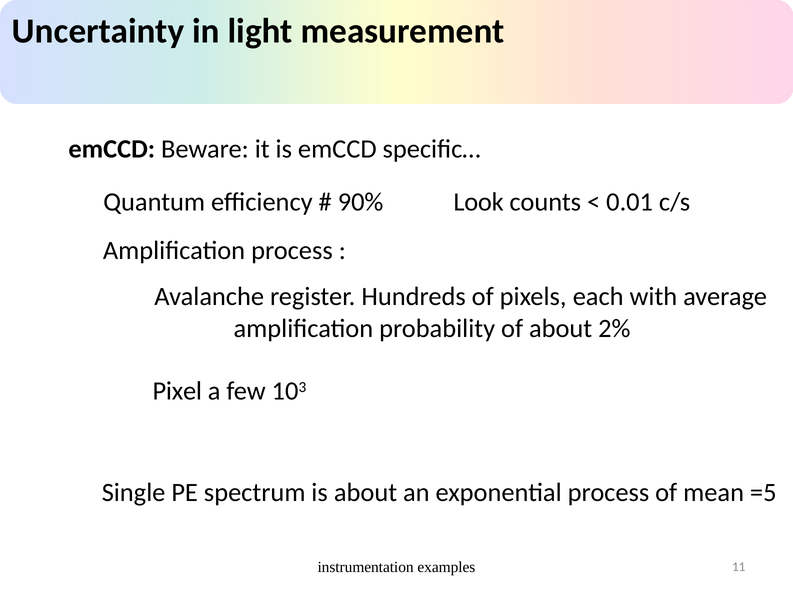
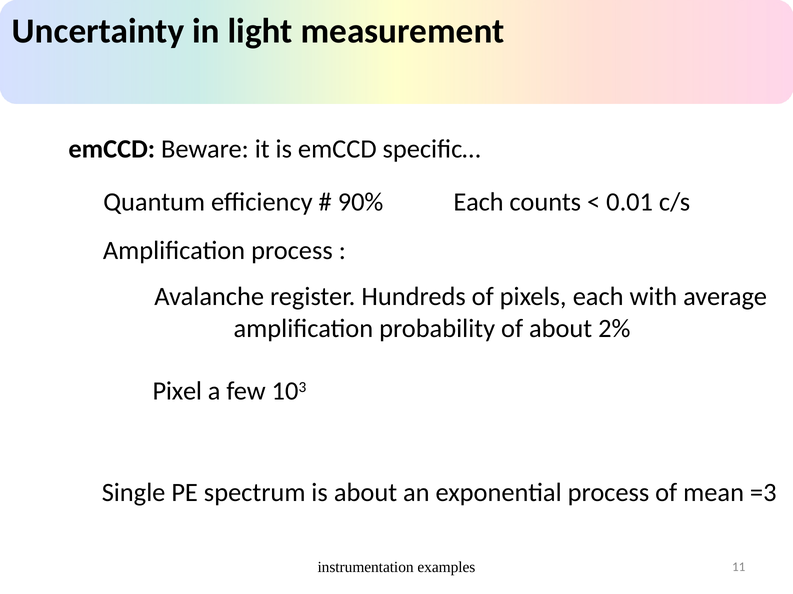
Look at (479, 202): Look -> Each
=5: =5 -> =3
